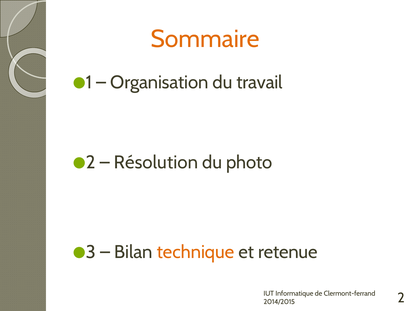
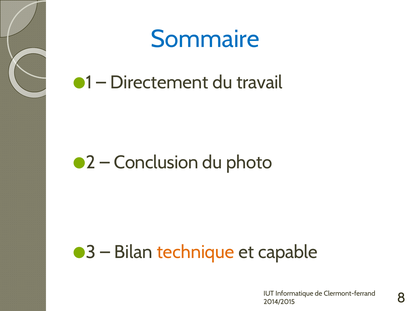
Sommaire colour: orange -> blue
Organisation: Organisation -> Directement
Résolution: Résolution -> Conclusion
retenue: retenue -> capable
2: 2 -> 8
